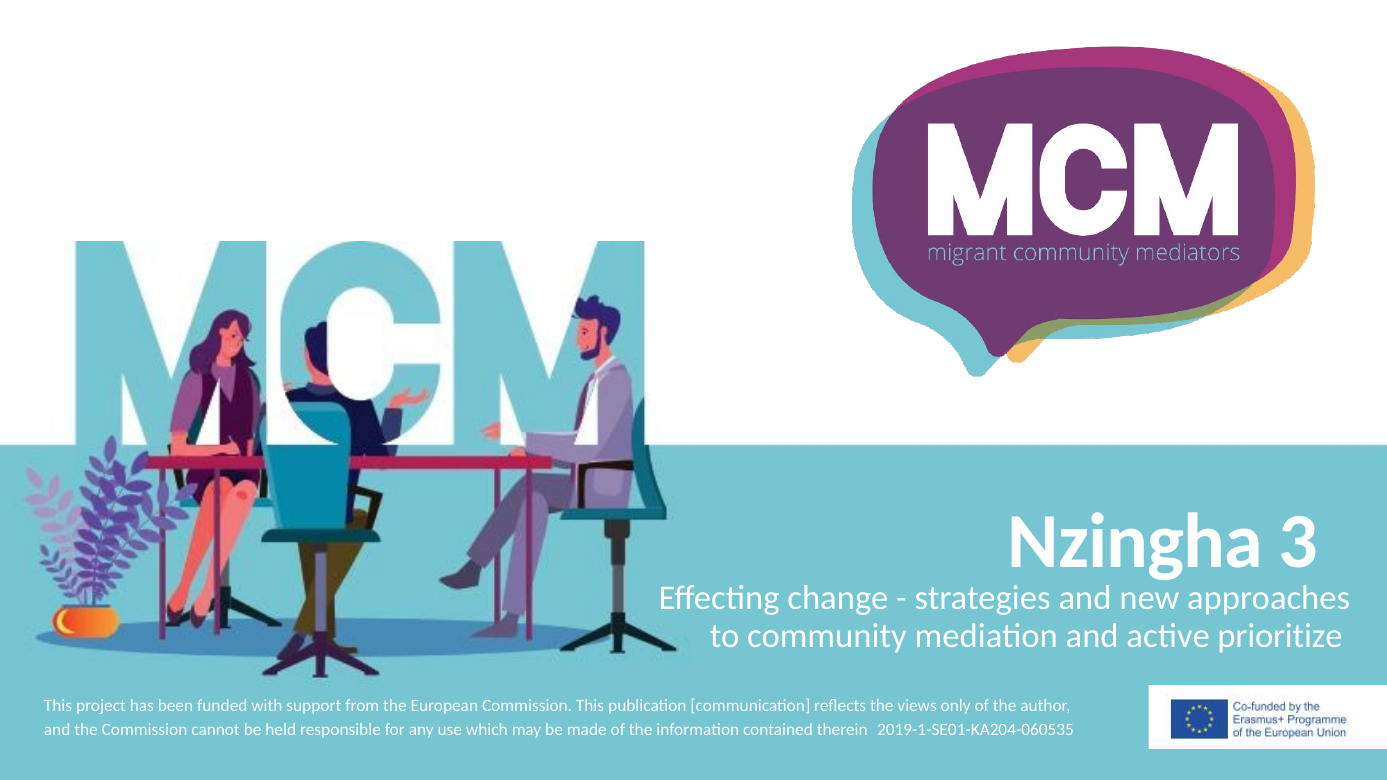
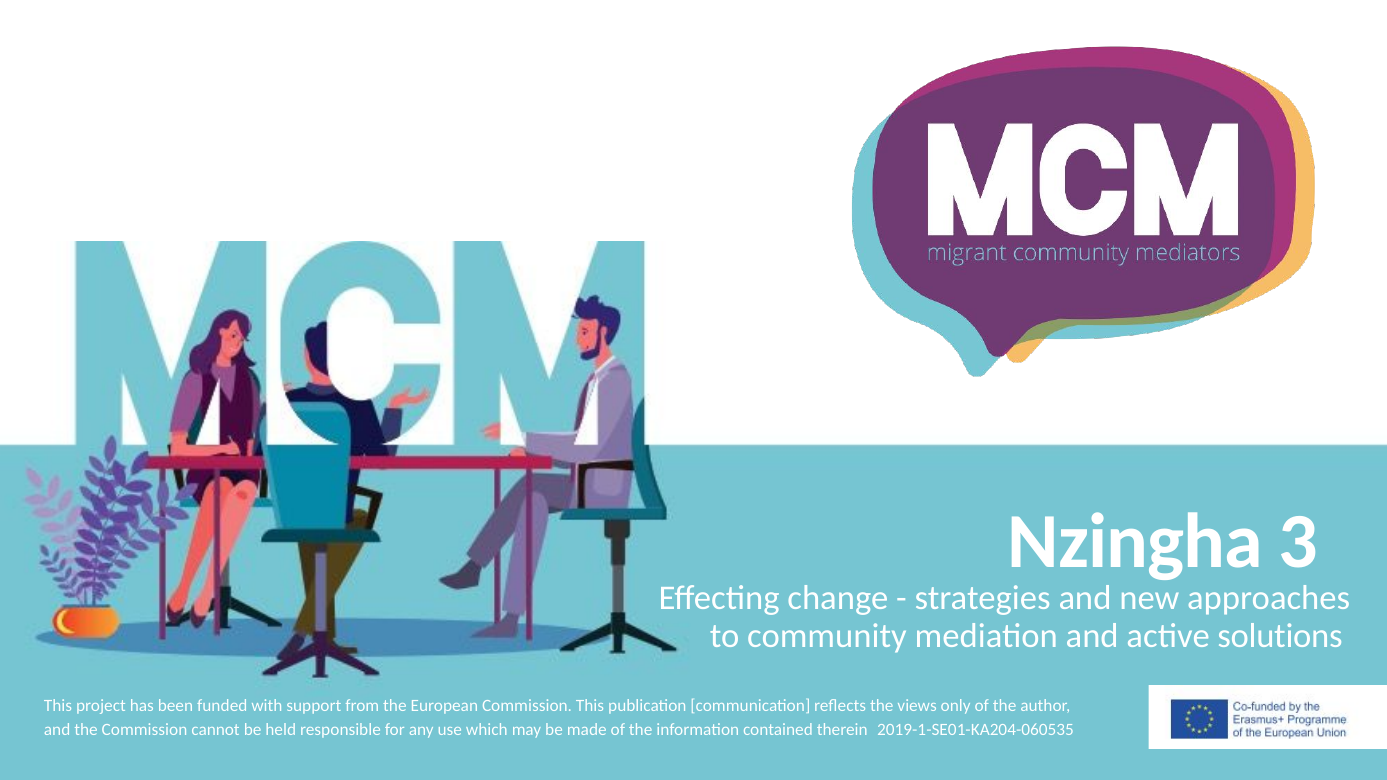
prioritize: prioritize -> solutions
